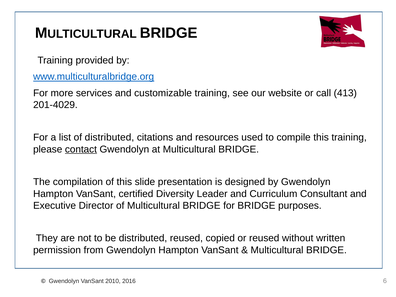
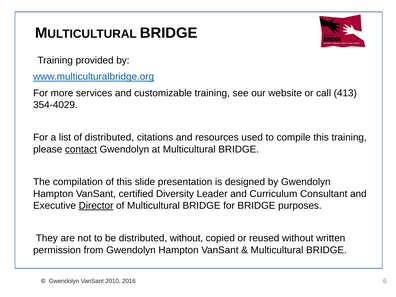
201-4029: 201-4029 -> 354-4029
Director underline: none -> present
distributed reused: reused -> without
